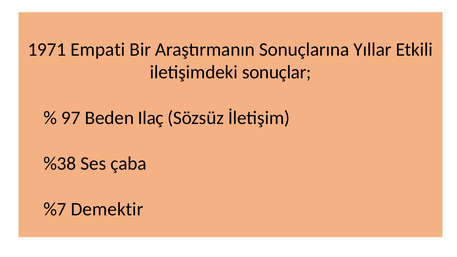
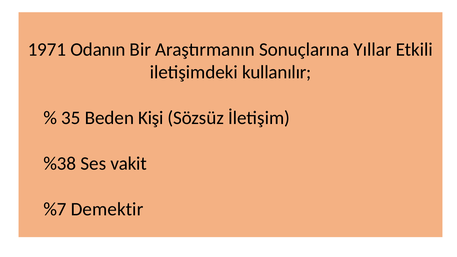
Empati: Empati -> Odanın
sonuçlar: sonuçlar -> kullanılır
97: 97 -> 35
Ilaç: Ilaç -> Kişi
çaba: çaba -> vakit
